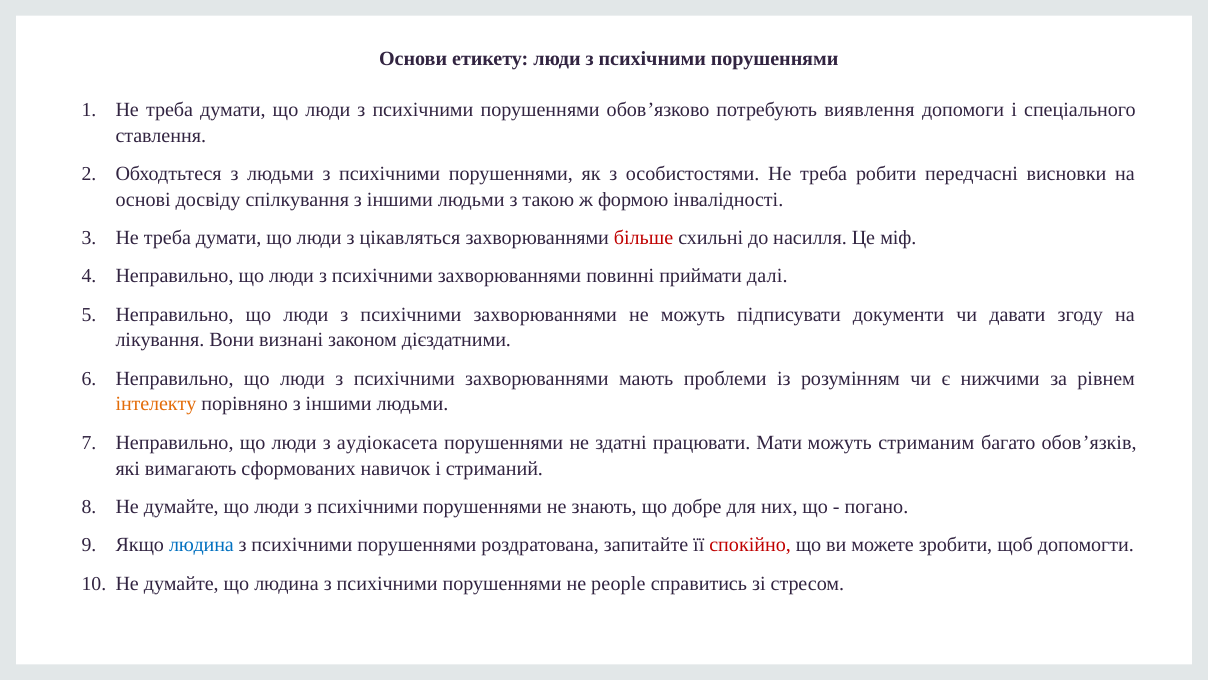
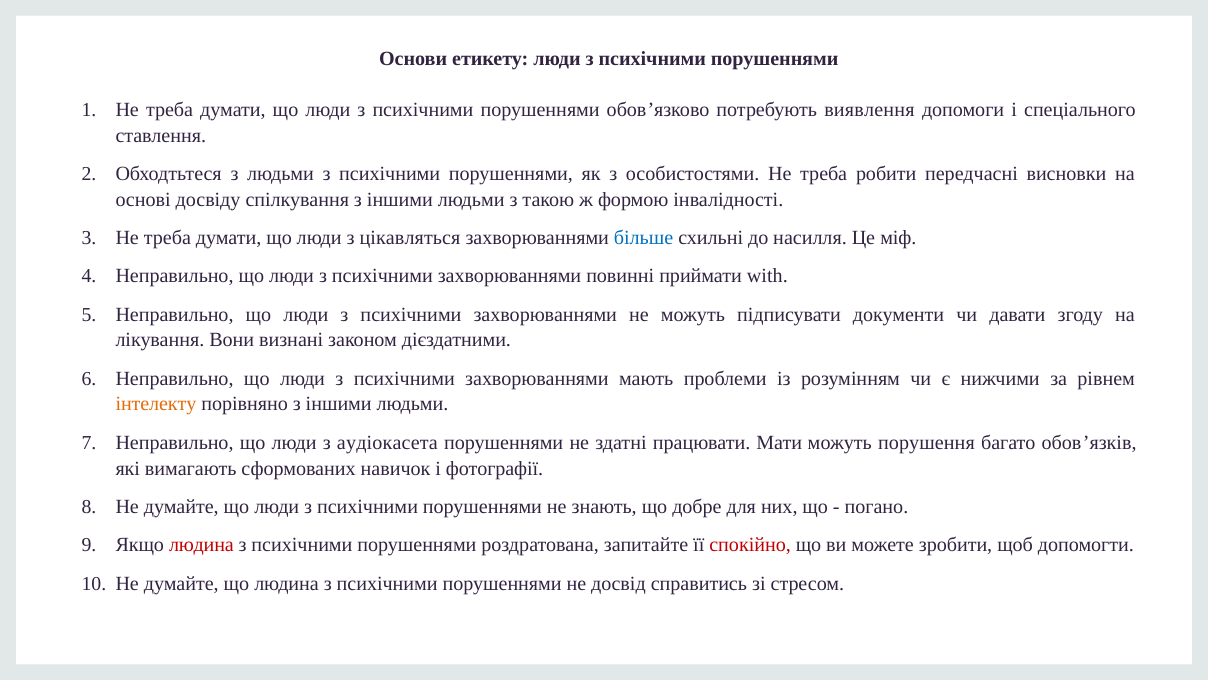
більше colour: red -> blue
далі: далі -> with
стриманим: стриманим -> порушення
стриманий: стриманий -> фотографії
людина at (201, 545) colour: blue -> red
people: people -> досвід
